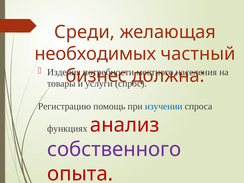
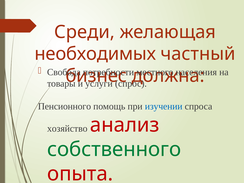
Изделия: Изделия -> Свобода
Регистрацию: Регистрацию -> Пенсионного
функциях: функциях -> хозяйство
собственного colour: purple -> green
